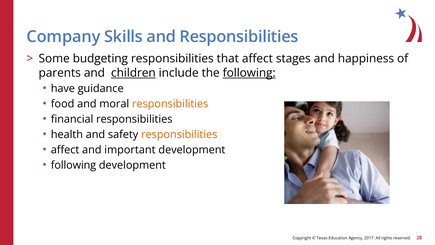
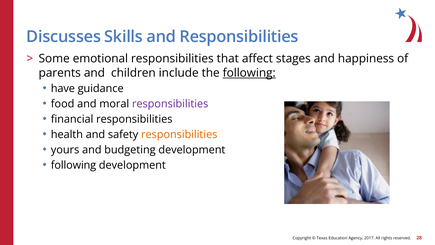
Company: Company -> Discusses
budgeting: budgeting -> emotional
children underline: present -> none
responsibilities at (170, 104) colour: orange -> purple
affect at (65, 150): affect -> yours
important: important -> budgeting
